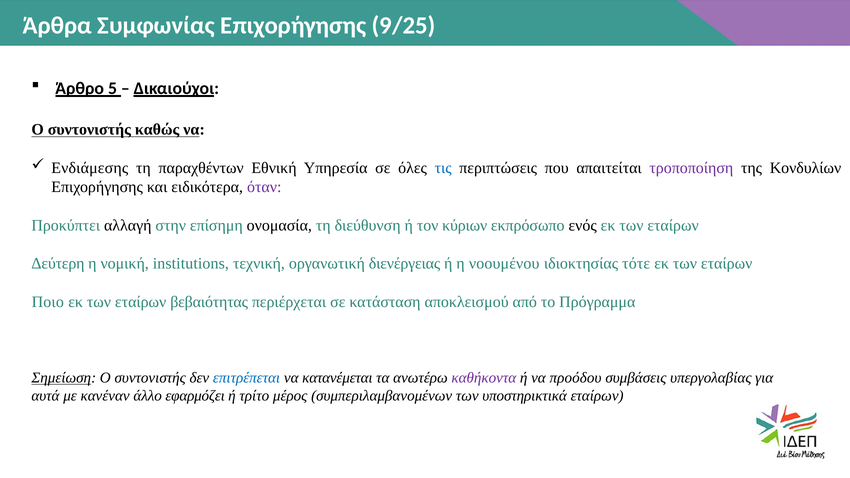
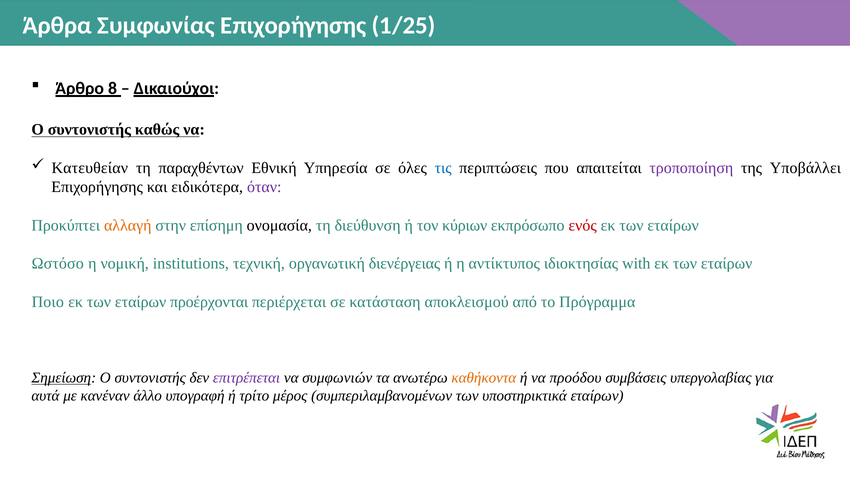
9/25: 9/25 -> 1/25
5: 5 -> 8
Ενδιάμεσης: Ενδιάμεσης -> Κατευθείαν
Κονδυλίων: Κονδυλίων -> Υποβάλλει
αλλαγή colour: black -> orange
ενός colour: black -> red
Δεύτερη: Δεύτερη -> Ωστόσο
νοουμένου: νοουμένου -> αντίκτυπος
τότε: τότε -> with
βεβαιότητας: βεβαιότητας -> προέρχονται
επιτρέπεται colour: blue -> purple
κατανέμεται: κατανέμεται -> συμφωνιών
καθήκοντα colour: purple -> orange
εφαρμόζει: εφαρμόζει -> υπογραφή
